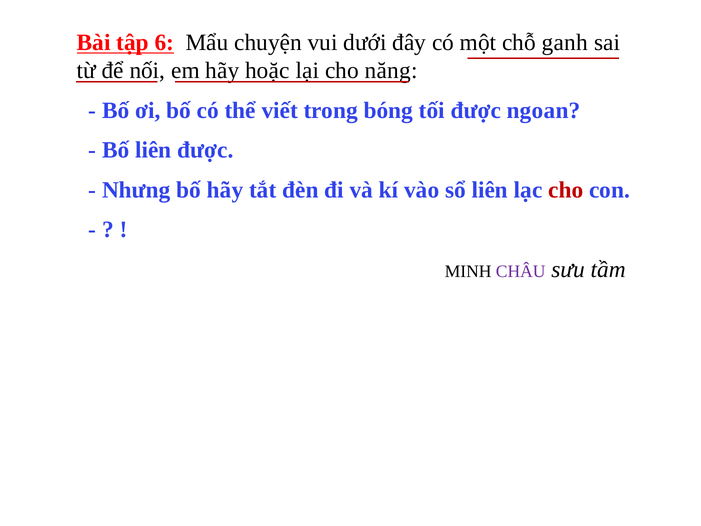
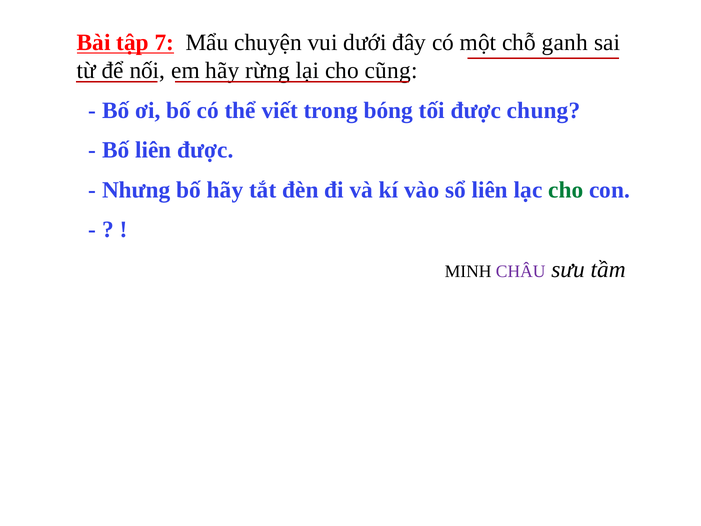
6: 6 -> 7
hoặc: hoặc -> rừng
năng: năng -> cũng
ngoan: ngoan -> chung
cho at (566, 190) colour: red -> green
